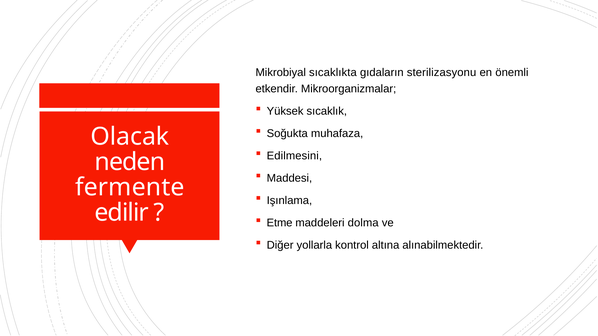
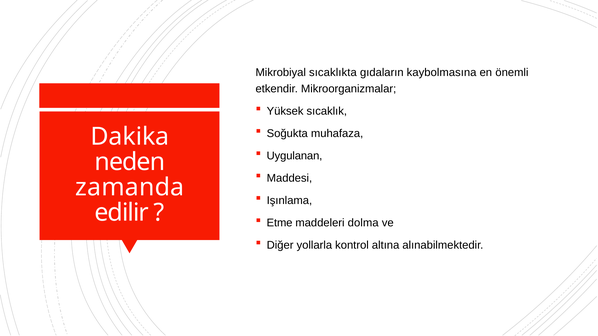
sterilizasyonu: sterilizasyonu -> kaybolmasına
Olacak: Olacak -> Dakika
Edilmesini: Edilmesini -> Uygulanan
fermente: fermente -> zamanda
